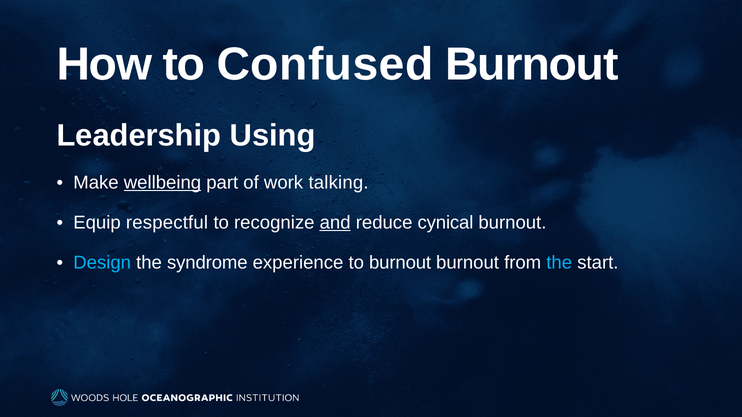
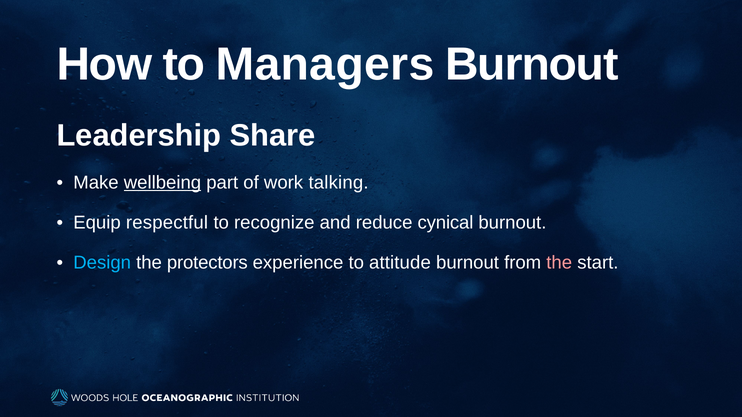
Confused: Confused -> Managers
Using: Using -> Share
and underline: present -> none
syndrome: syndrome -> protectors
to burnout: burnout -> attitude
the at (559, 263) colour: light blue -> pink
